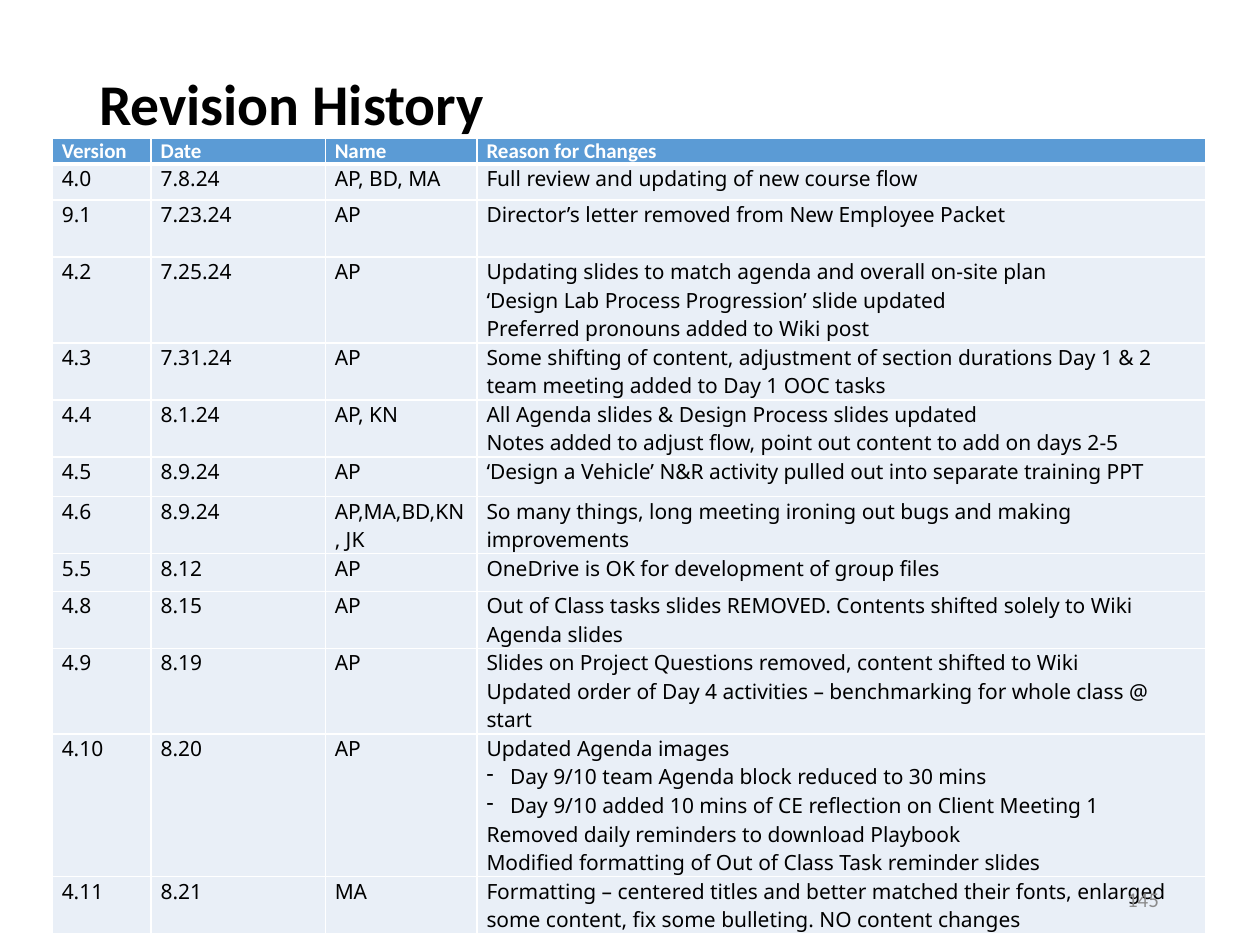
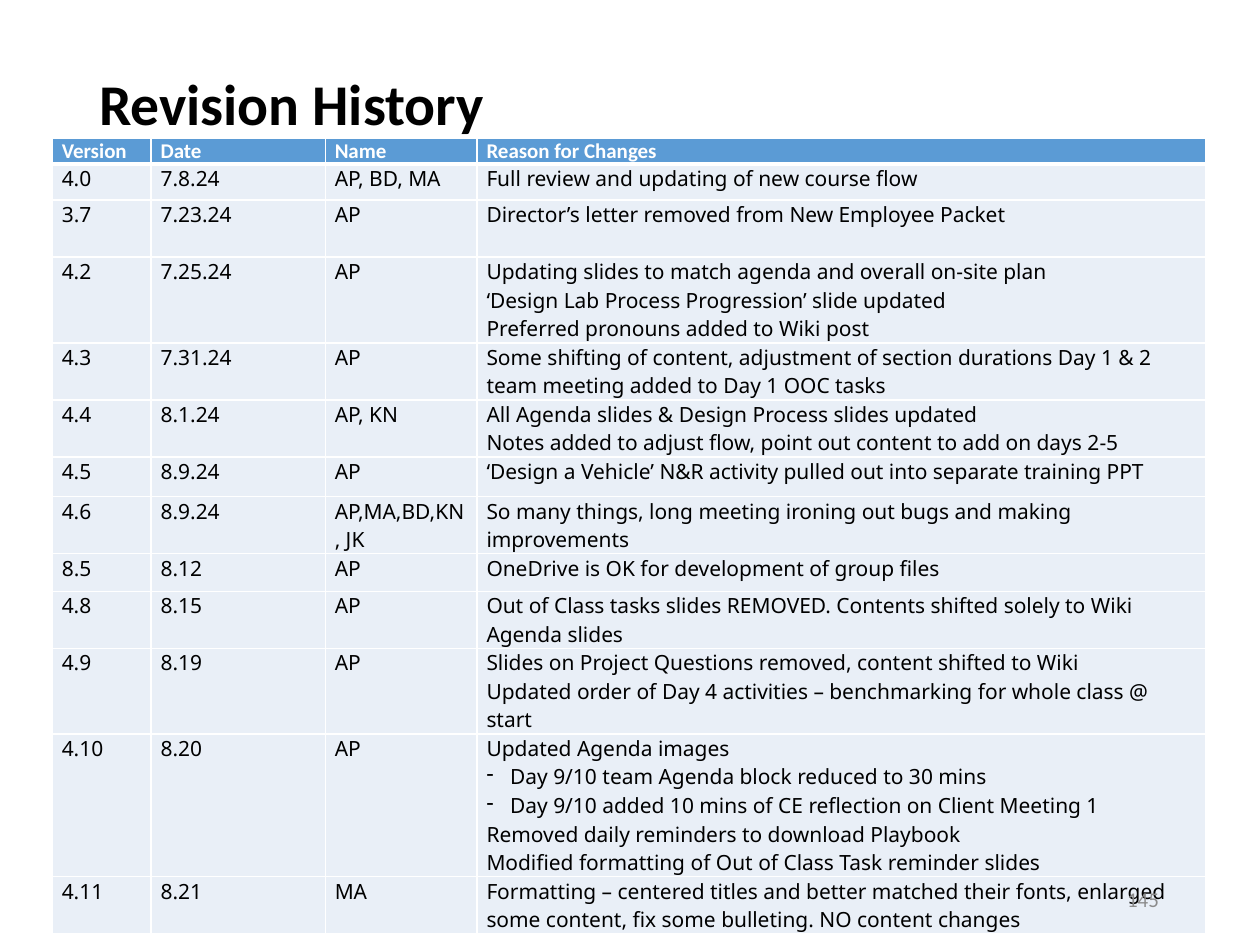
9.1: 9.1 -> 3.7
5.5: 5.5 -> 8.5
